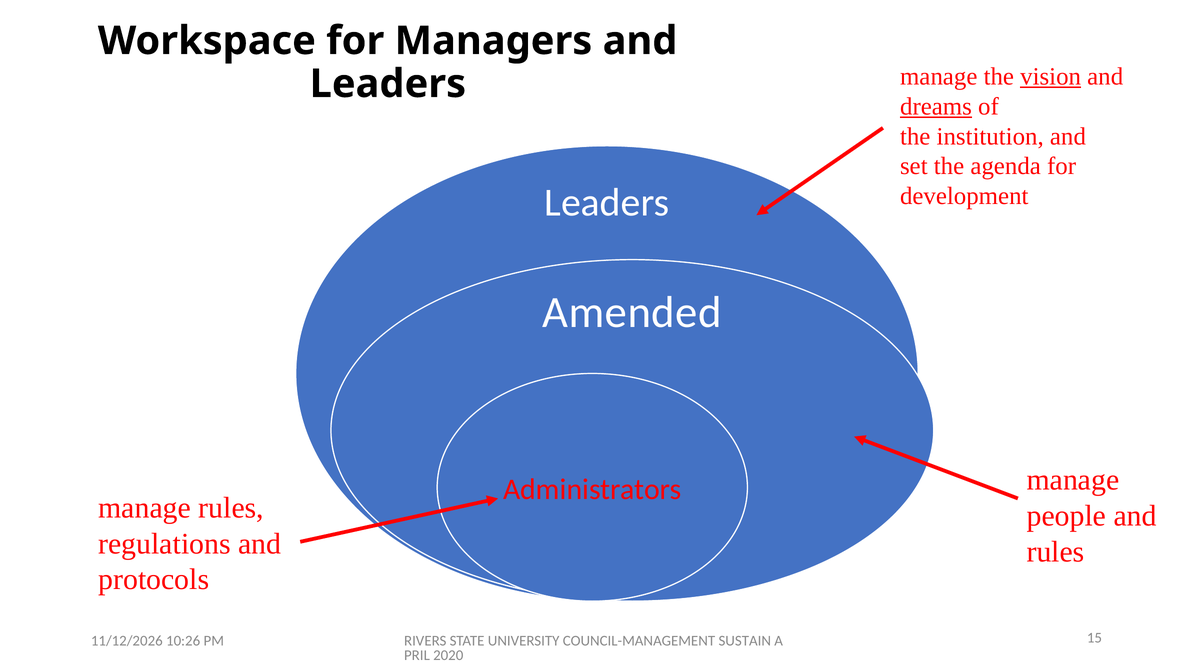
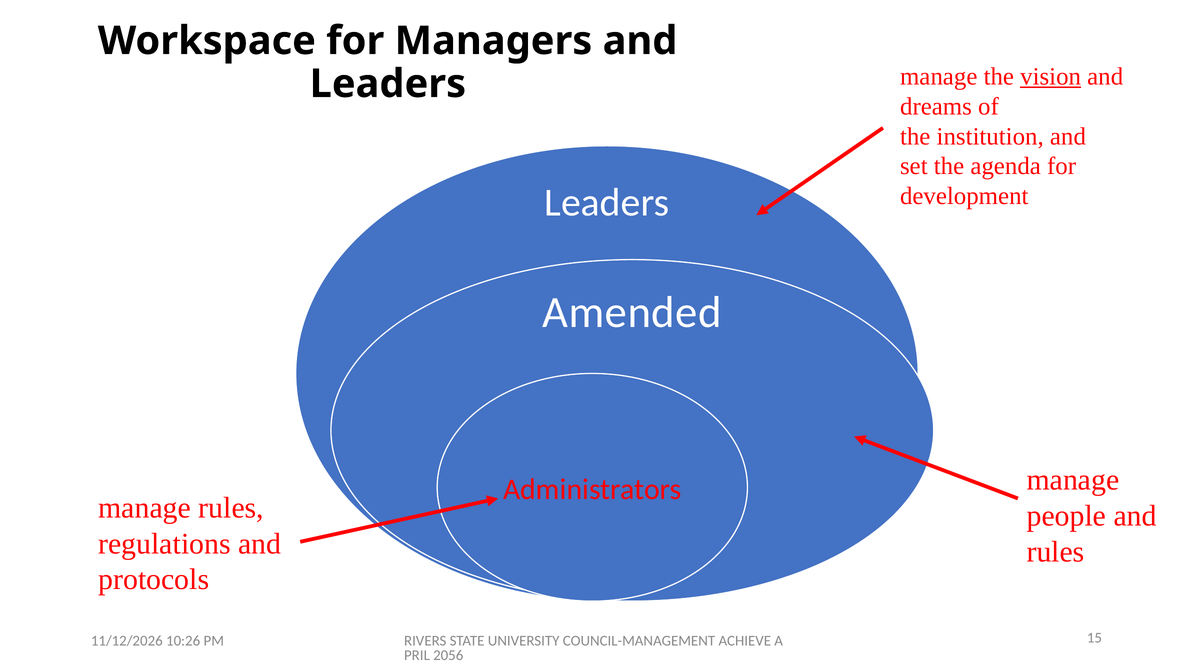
dreams underline: present -> none
SUSTAIN: SUSTAIN -> ACHIEVE
2020: 2020 -> 2056
